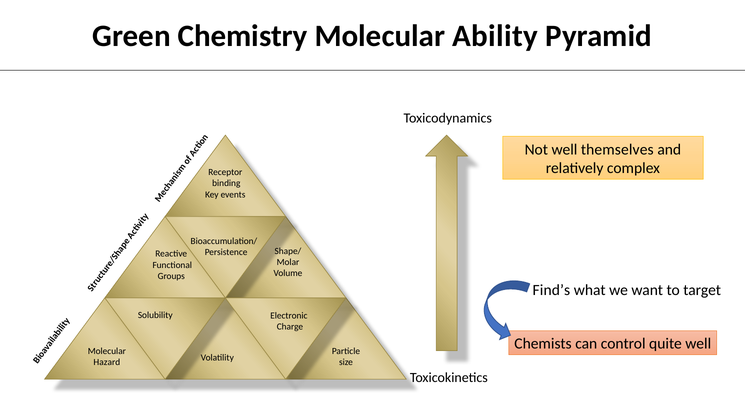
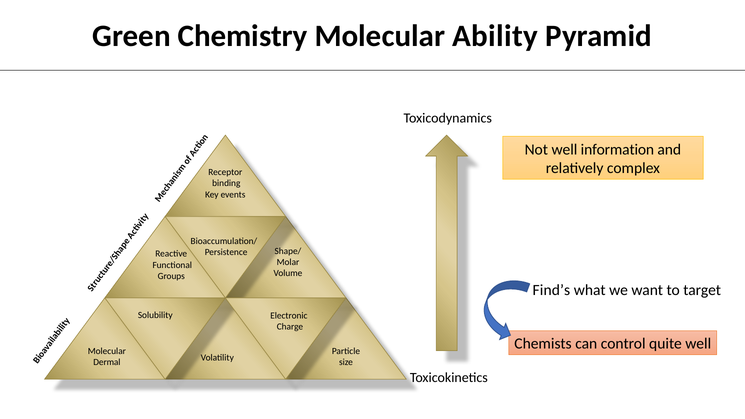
themselves: themselves -> information
Hazard: Hazard -> Dermal
